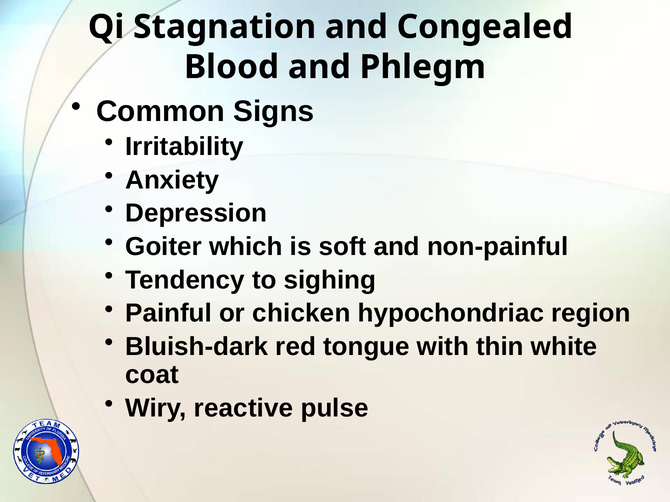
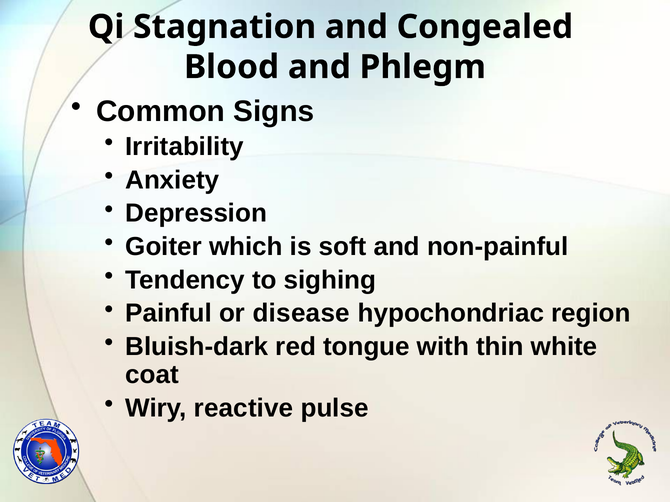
chicken: chicken -> disease
